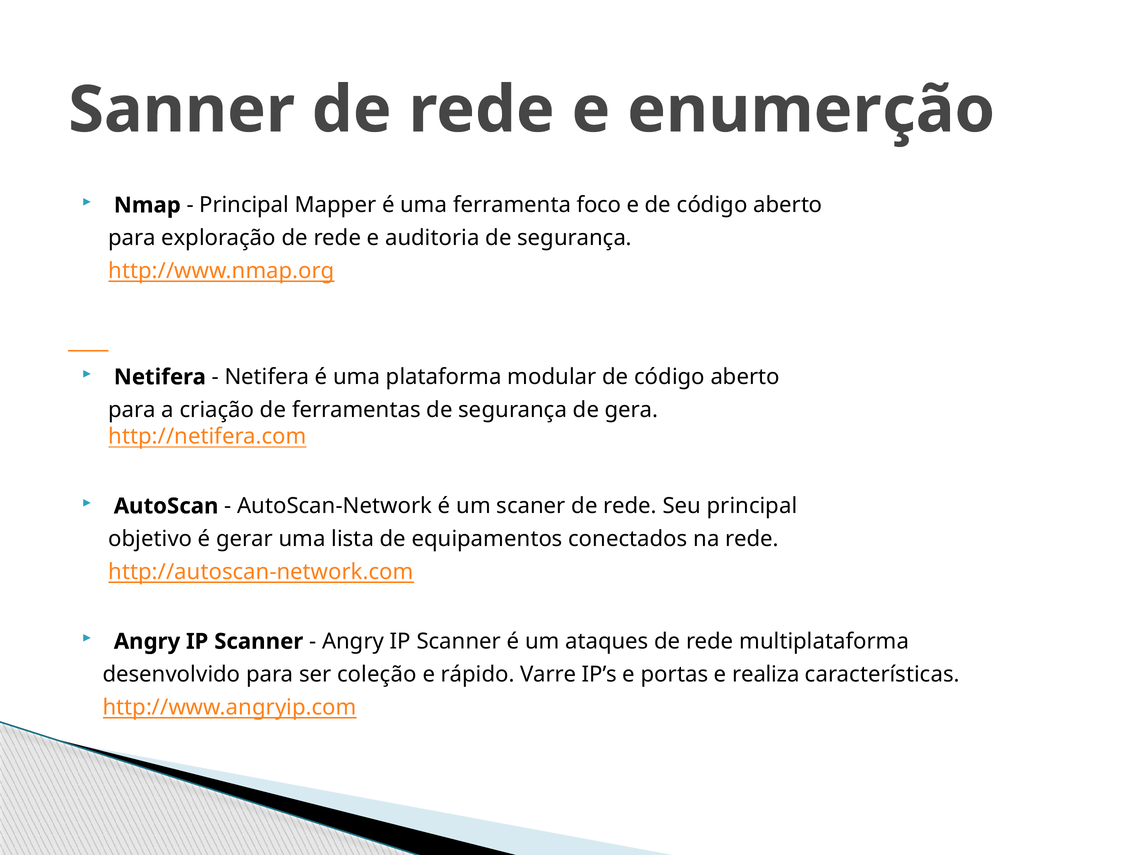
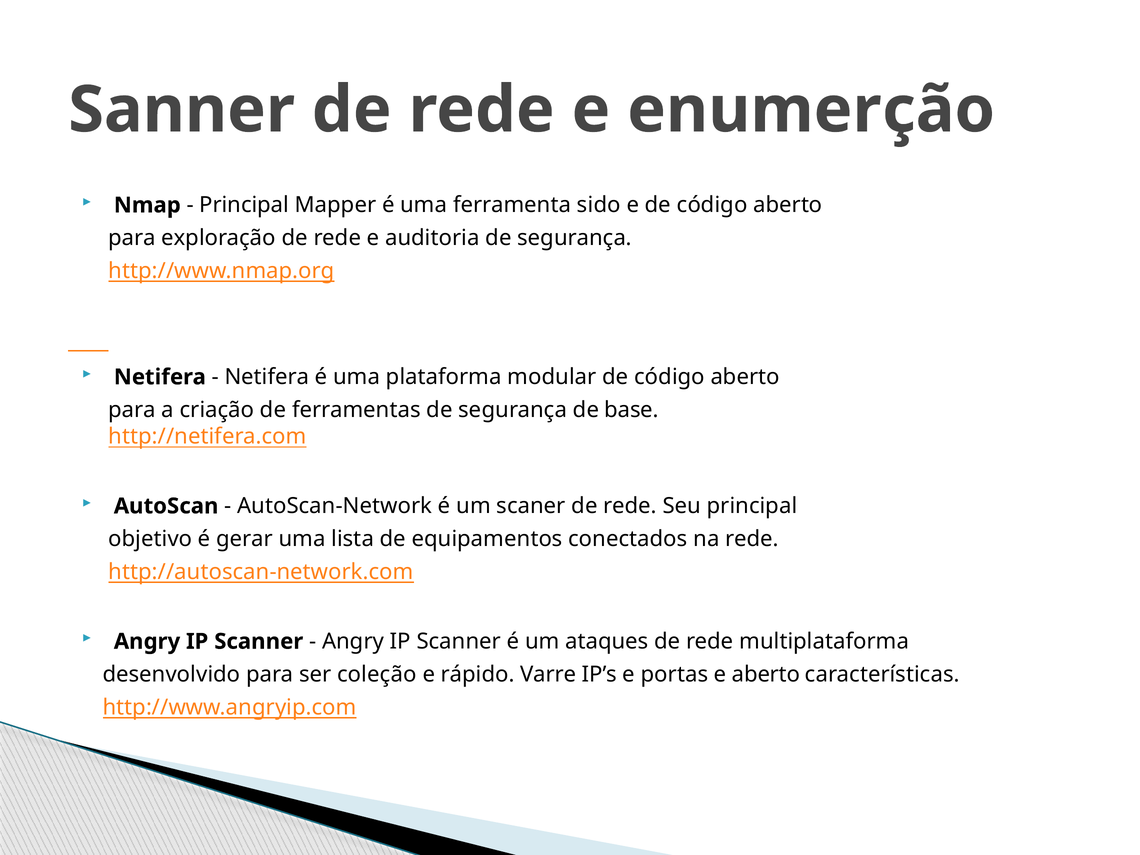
foco: foco -> sido
gera: gera -> base
e realiza: realiza -> aberto
